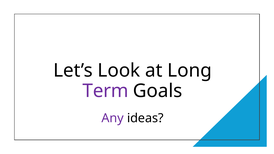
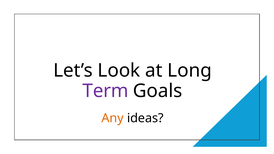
Any colour: purple -> orange
